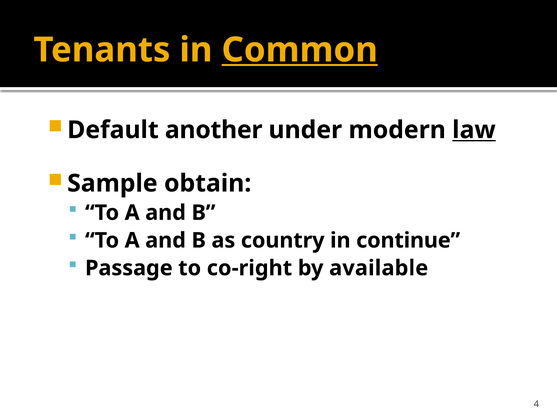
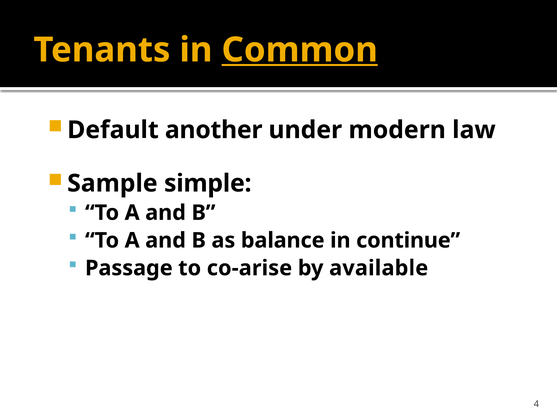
law underline: present -> none
obtain: obtain -> simple
country: country -> balance
co-right: co-right -> co-arise
